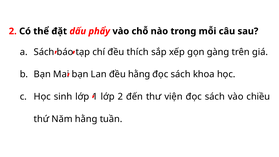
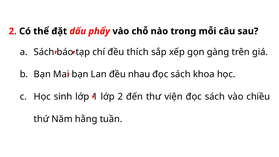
đều hằng: hằng -> nhau
